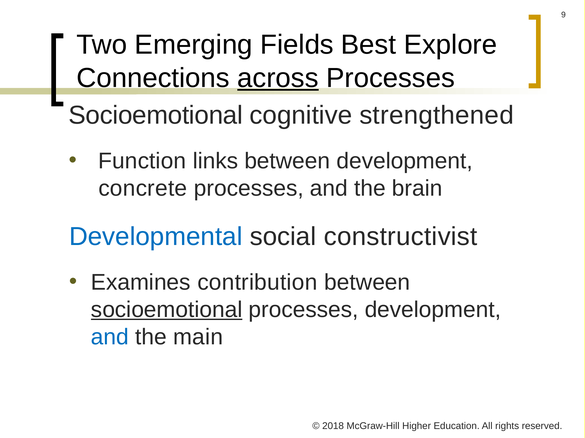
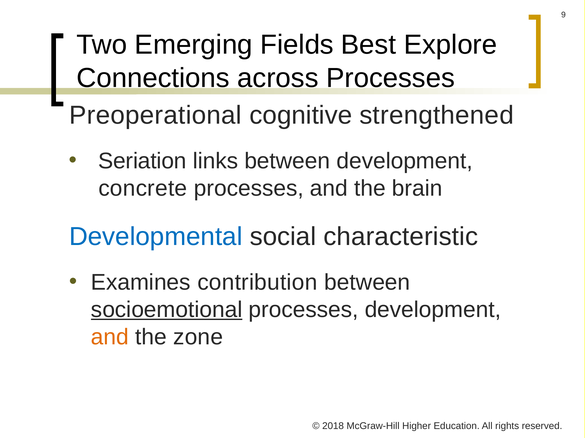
across underline: present -> none
Socioemotional at (156, 115): Socioemotional -> Preoperational
Function: Function -> Seriation
constructivist: constructivist -> characteristic
and at (110, 337) colour: blue -> orange
main: main -> zone
